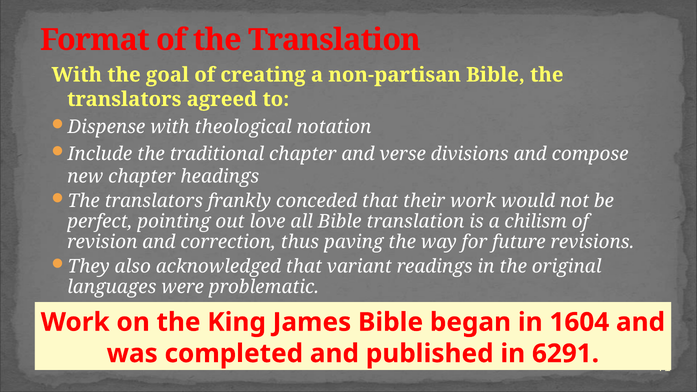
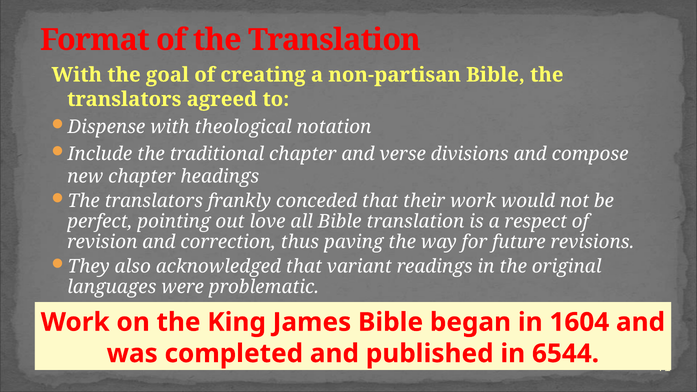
chilism: chilism -> respect
6291: 6291 -> 6544
